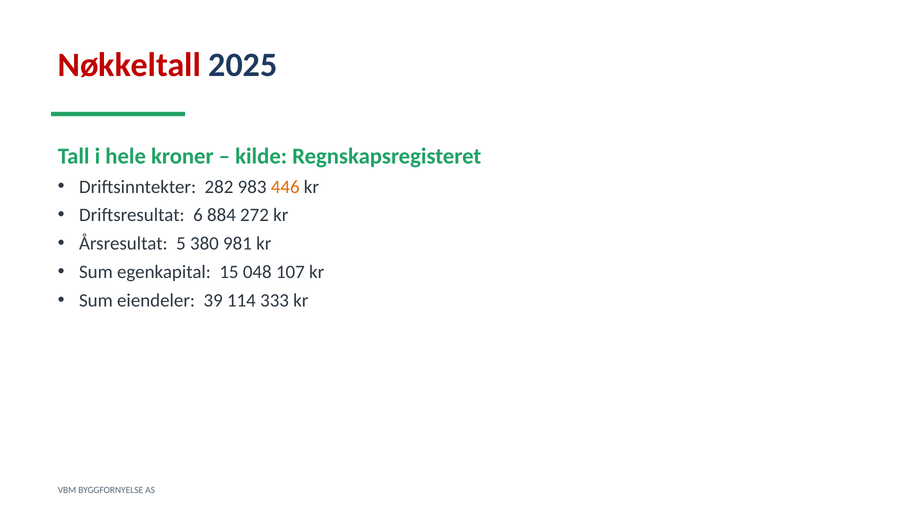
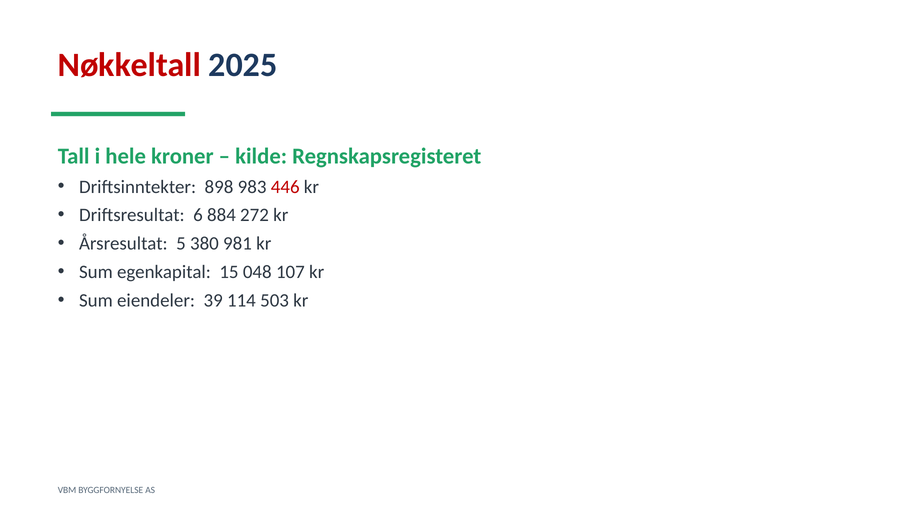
282: 282 -> 898
446 colour: orange -> red
333: 333 -> 503
